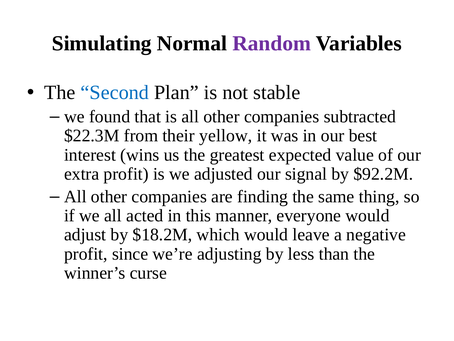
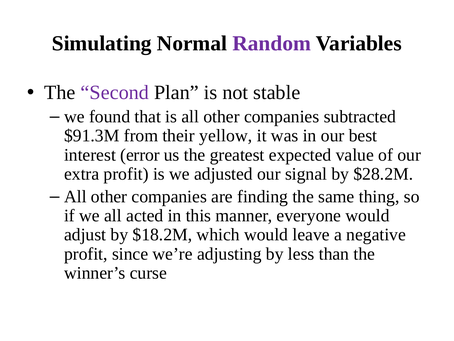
Second colour: blue -> purple
$22.3M: $22.3M -> $91.3M
wins: wins -> error
$92.2M: $92.2M -> $28.2M
